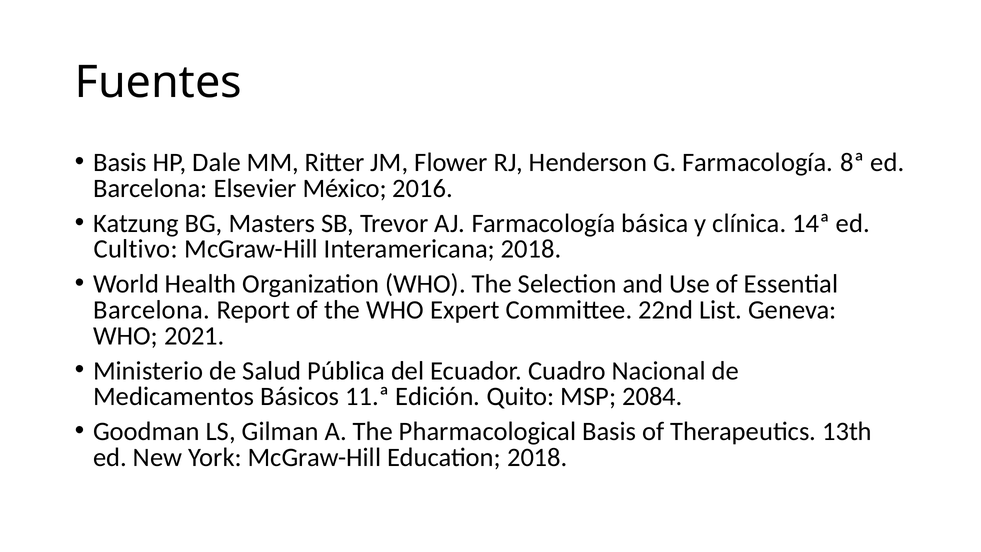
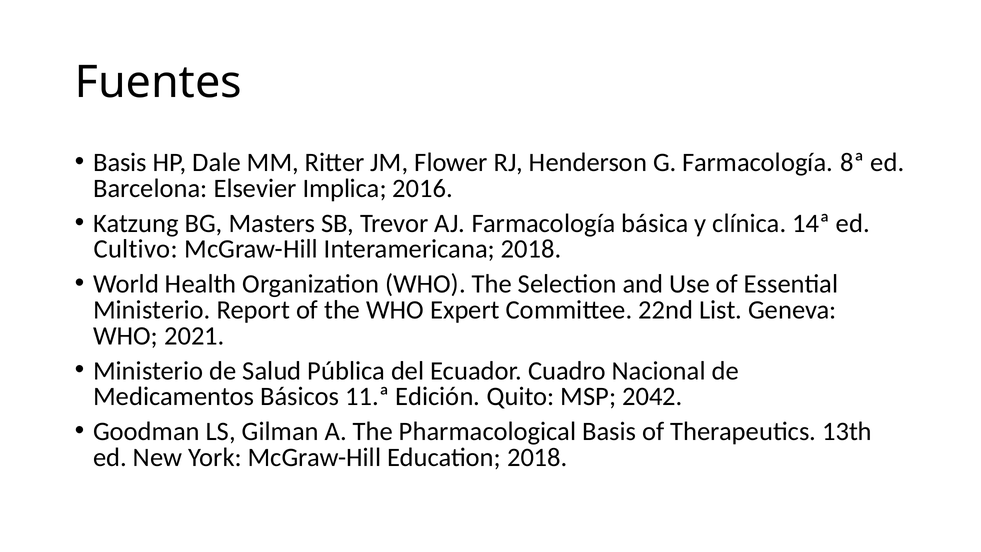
México: México -> Implica
Barcelona at (152, 310): Barcelona -> Ministerio
2084: 2084 -> 2042
